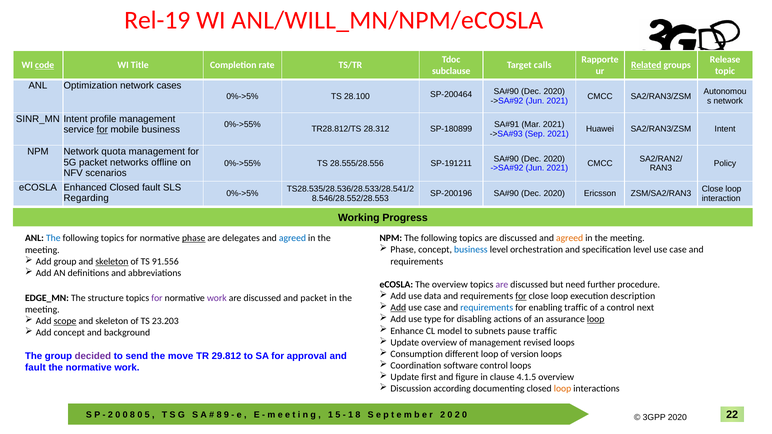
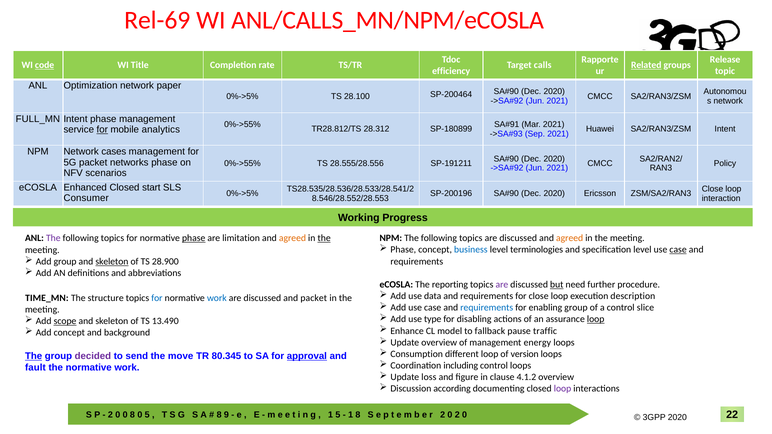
Rel-19: Rel-19 -> Rel-69
ANL/WILL_MN/NPM/eCOSLA: ANL/WILL_MN/NPM/eCOSLA -> ANL/CALLS_MN/NPM/eCOSLA
subclause: subclause -> efficiency
cases: cases -> paper
SINR_MN: SINR_MN -> FULL_MN
Intent profile: profile -> phase
mobile business: business -> analytics
quota: quota -> cases
networks offline: offline -> phase
Closed fault: fault -> start
Regarding: Regarding -> Consumer
The at (53, 238) colour: blue -> purple
delegates: delegates -> limitation
agreed at (292, 238) colour: blue -> orange
the at (324, 238) underline: none -> present
orchestration: orchestration -> terminologies
case at (678, 250) underline: none -> present
91.556: 91.556 -> 28.900
The overview: overview -> reporting
but underline: none -> present
for at (521, 296) underline: present -> none
EDGE_MN: EDGE_MN -> TIME_MN
for at (157, 298) colour: purple -> blue
work at (217, 298) colour: purple -> blue
Add at (398, 308) underline: present -> none
enabling traffic: traffic -> group
next: next -> slice
23.203: 23.203 -> 13.490
subnets: subnets -> fallback
revised: revised -> energy
The at (34, 356) underline: none -> present
29.812: 29.812 -> 80.345
approval underline: none -> present
software: software -> including
first: first -> loss
4.1.5: 4.1.5 -> 4.1.2
loop at (563, 389) colour: orange -> purple
